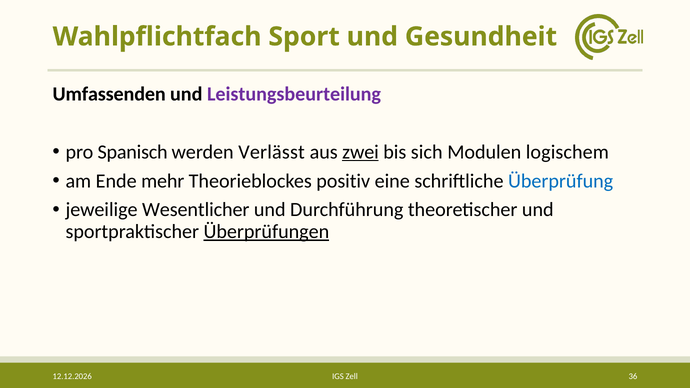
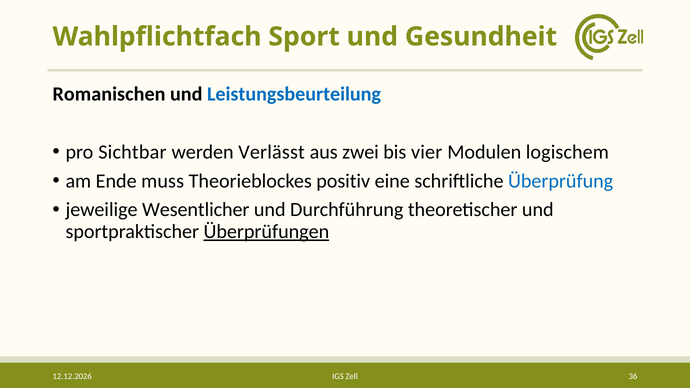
Umfassenden: Umfassenden -> Romanischen
Leistungsbeurteilung colour: purple -> blue
Spanisch: Spanisch -> Sichtbar
zwei underline: present -> none
sich: sich -> vier
mehr: mehr -> muss
